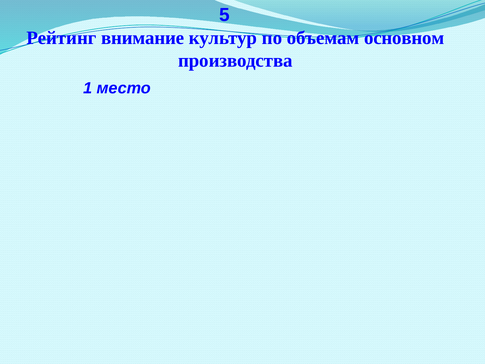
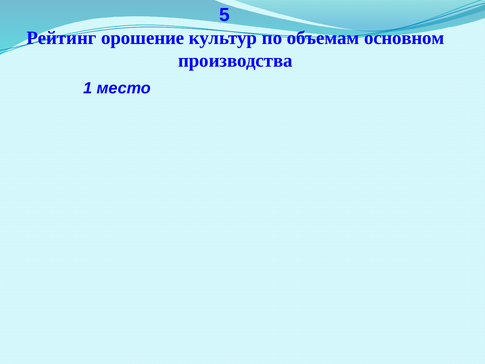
внимание: внимание -> орошение
